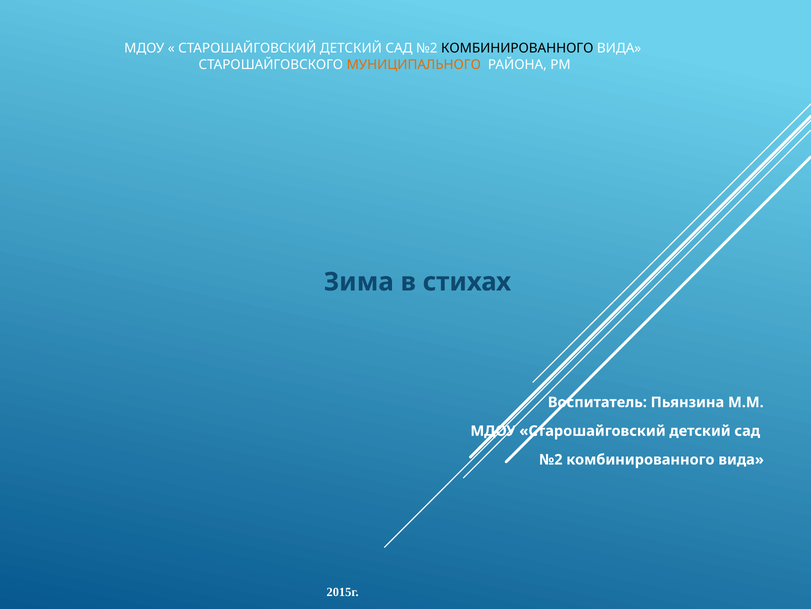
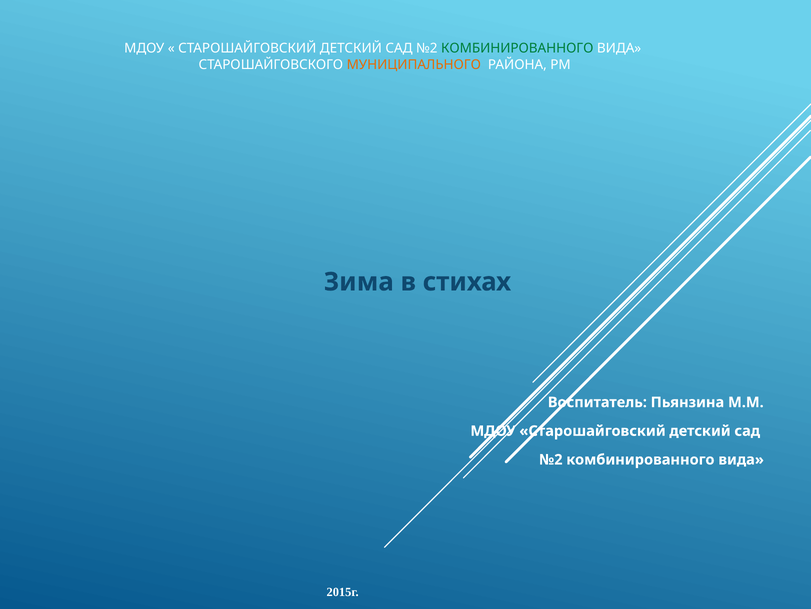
КОМБИНИРОВАННОГО at (517, 48) colour: black -> green
